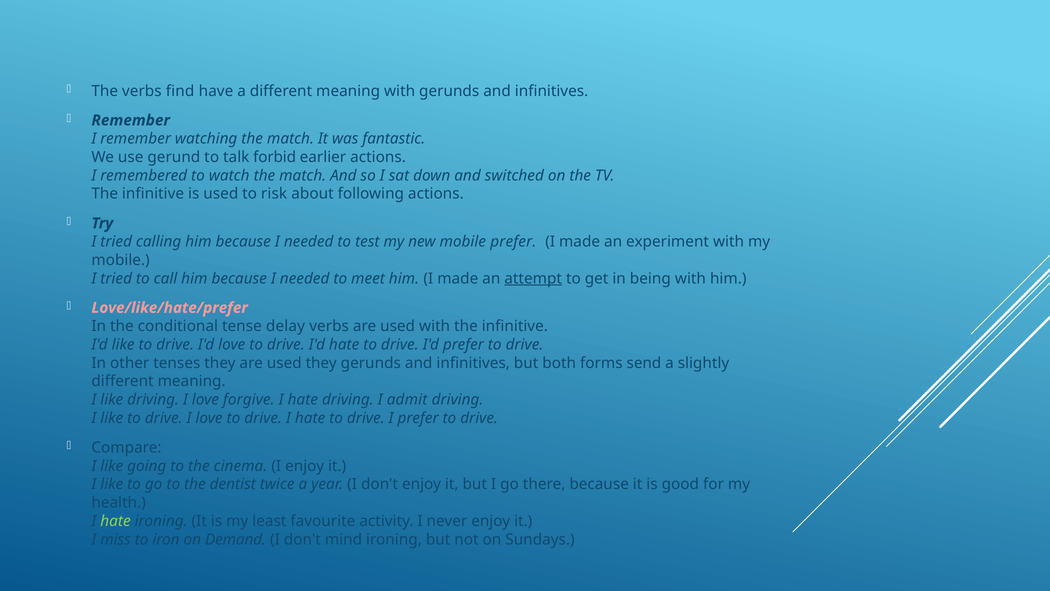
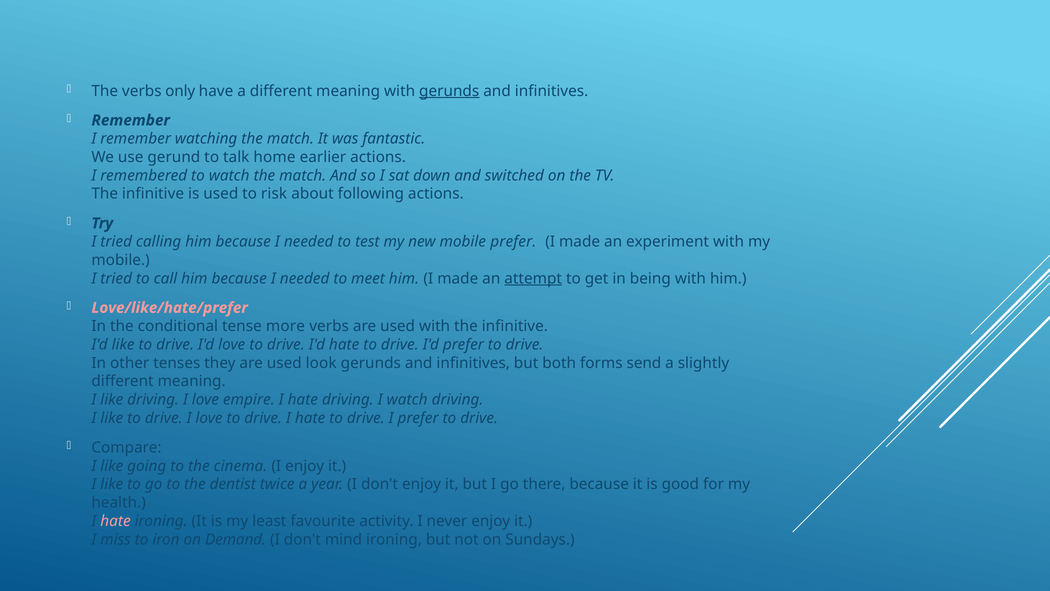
find: find -> only
gerunds at (449, 91) underline: none -> present
forbid: forbid -> home
delay: delay -> more
used they: they -> look
forgive: forgive -> empire
I admit: admit -> watch
hate at (115, 521) colour: light green -> pink
